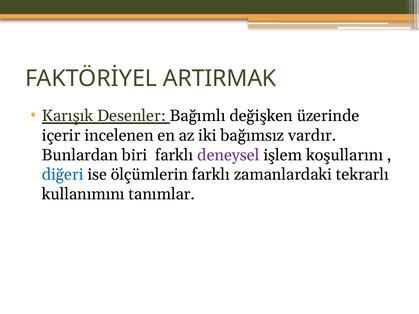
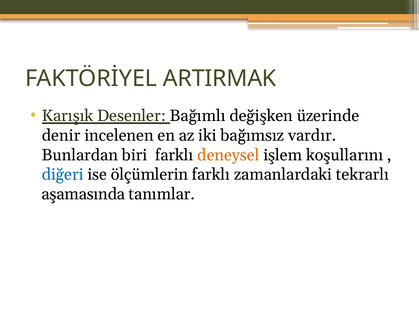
içerir: içerir -> denir
deneysel colour: purple -> orange
kullanımını: kullanımını -> aşamasında
